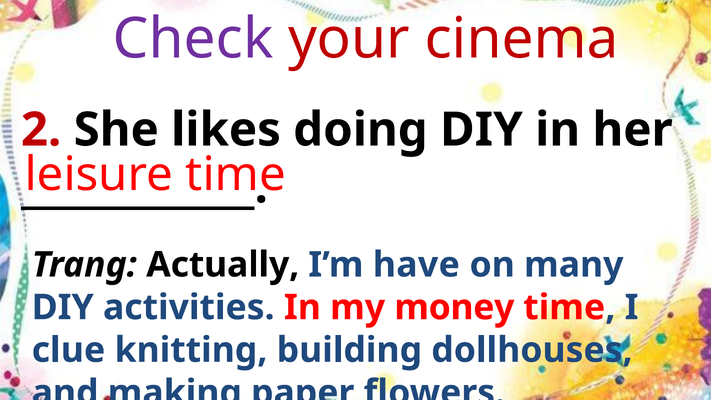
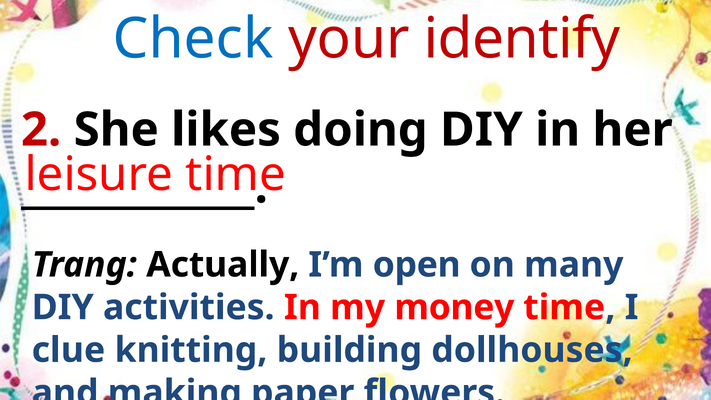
Check colour: purple -> blue
cinema: cinema -> identify
have: have -> open
